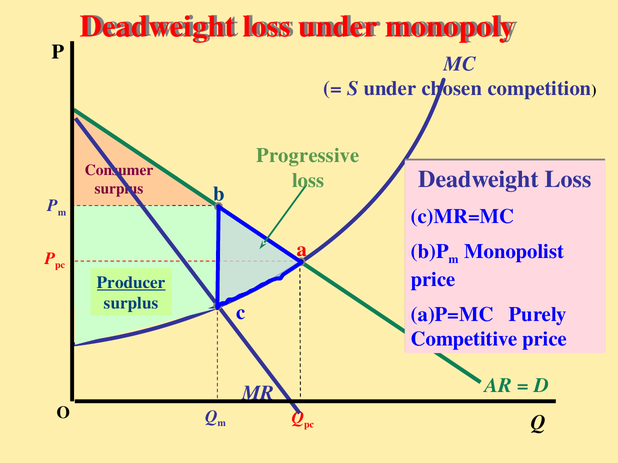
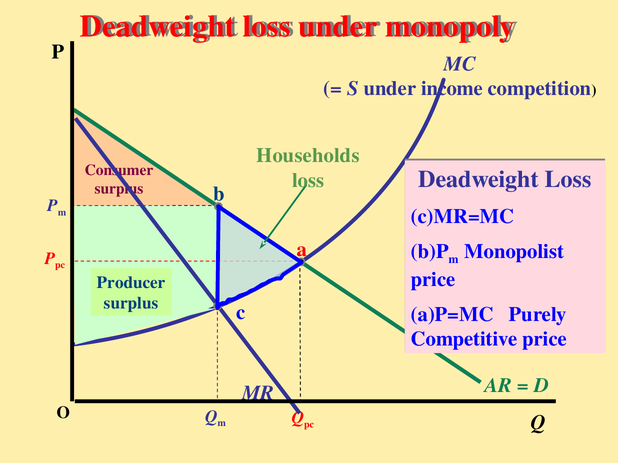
chosen: chosen -> income
Progressive: Progressive -> Households
Producer underline: present -> none
